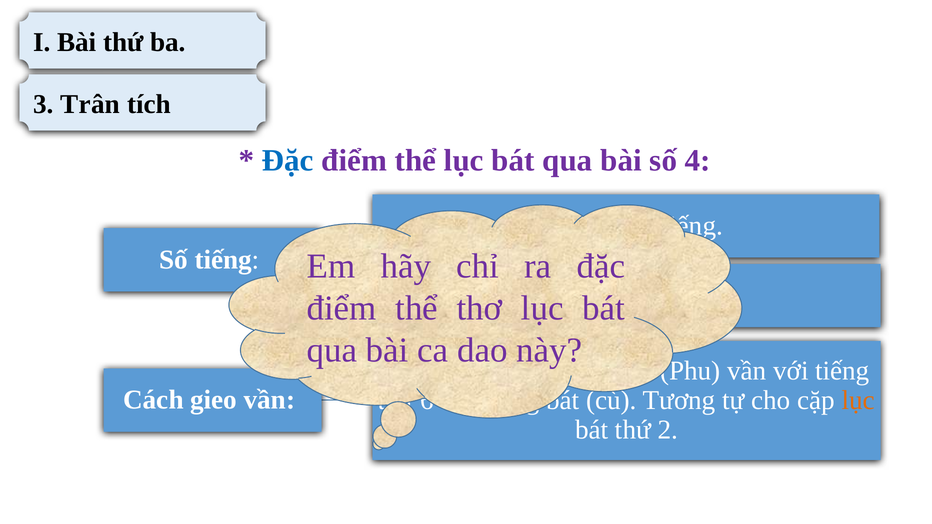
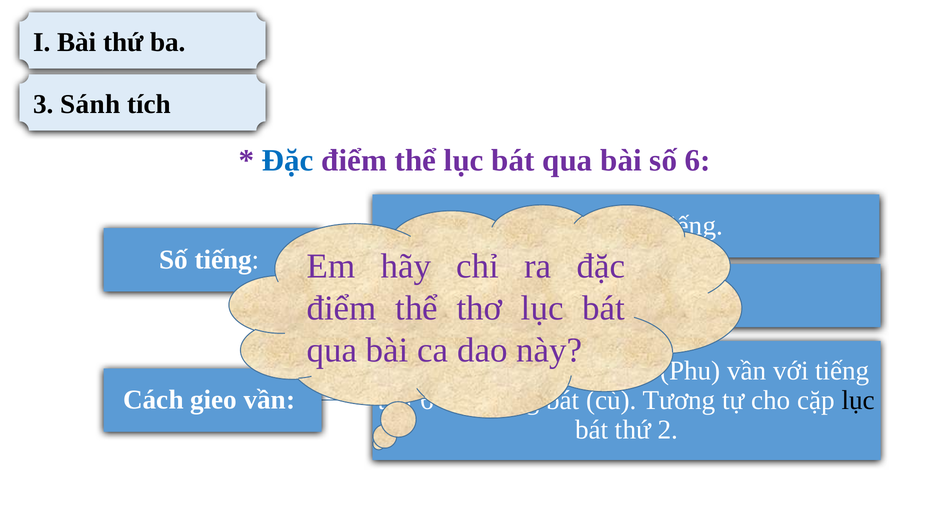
Trân: Trân -> Sánh
số 4: 4 -> 6
lục at (858, 401) colour: orange -> black
